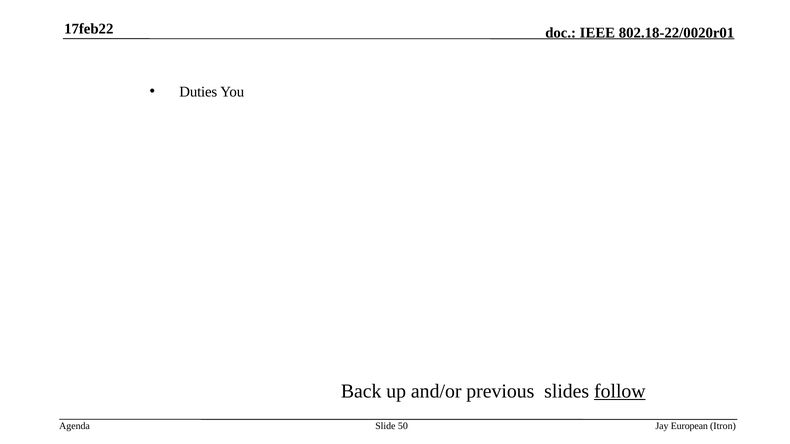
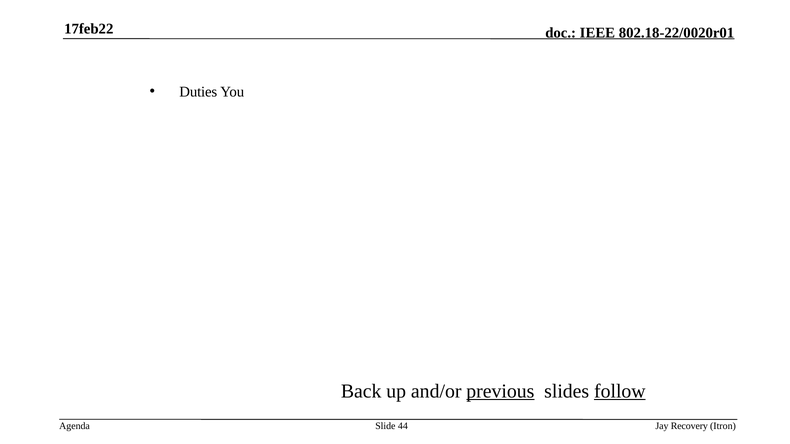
previous underline: none -> present
50: 50 -> 44
European: European -> Recovery
